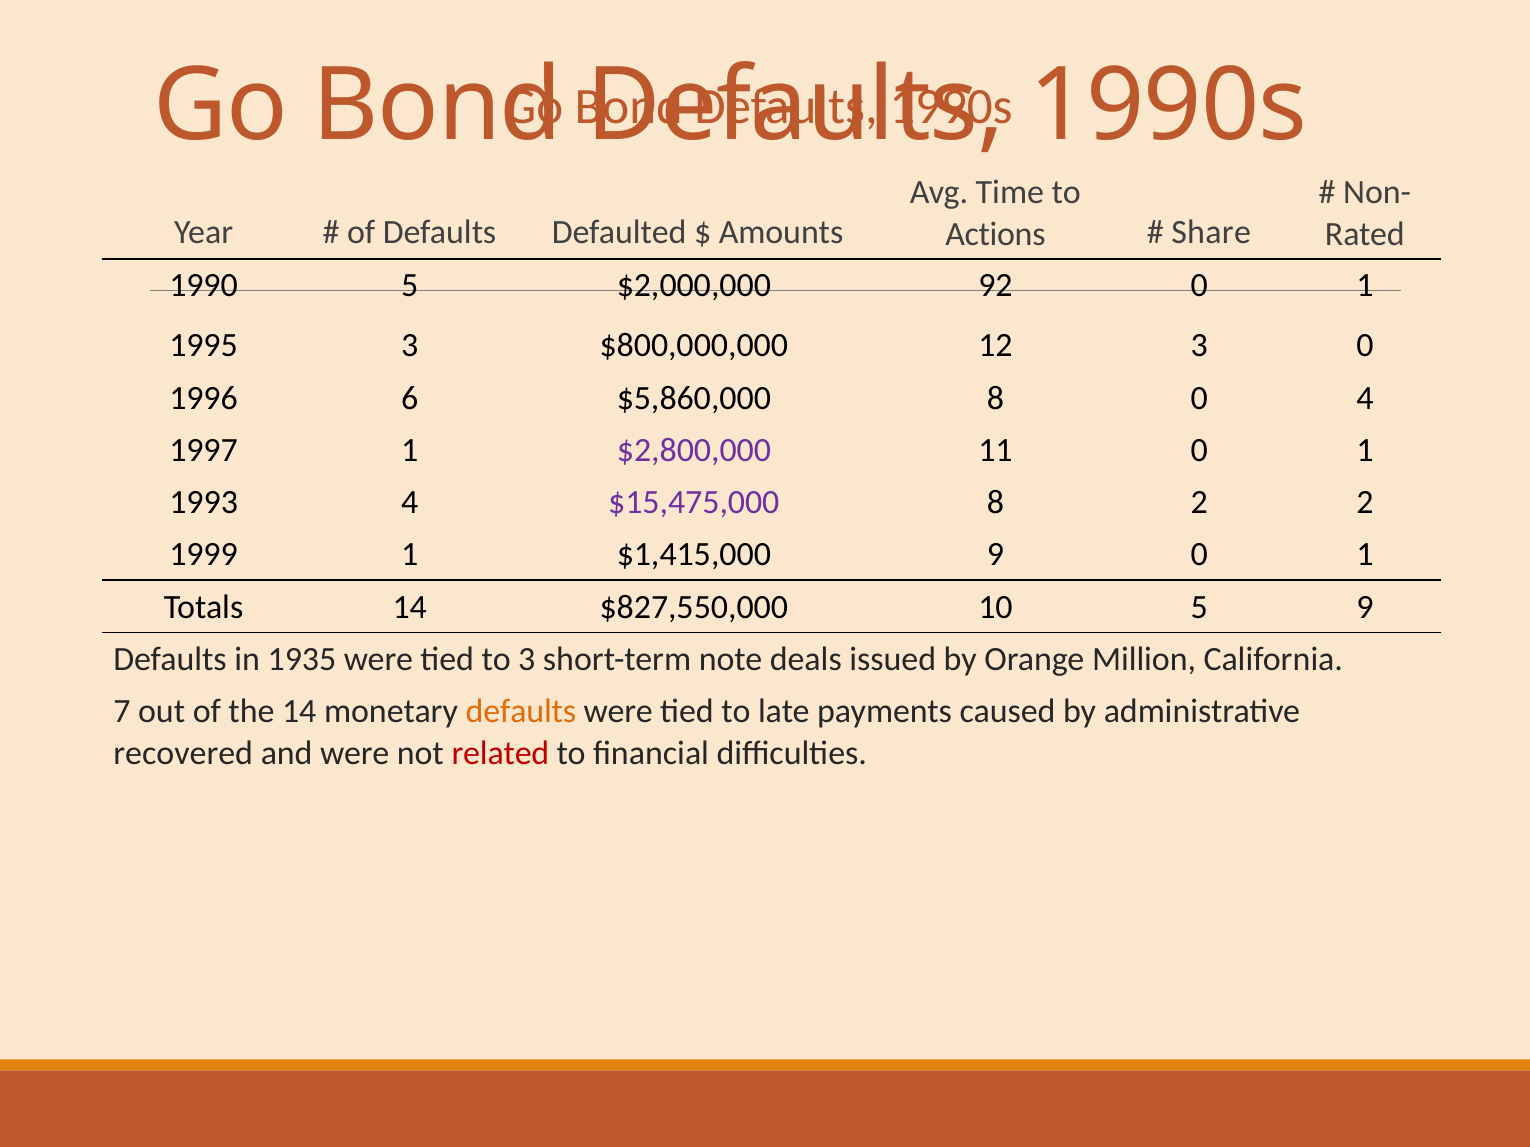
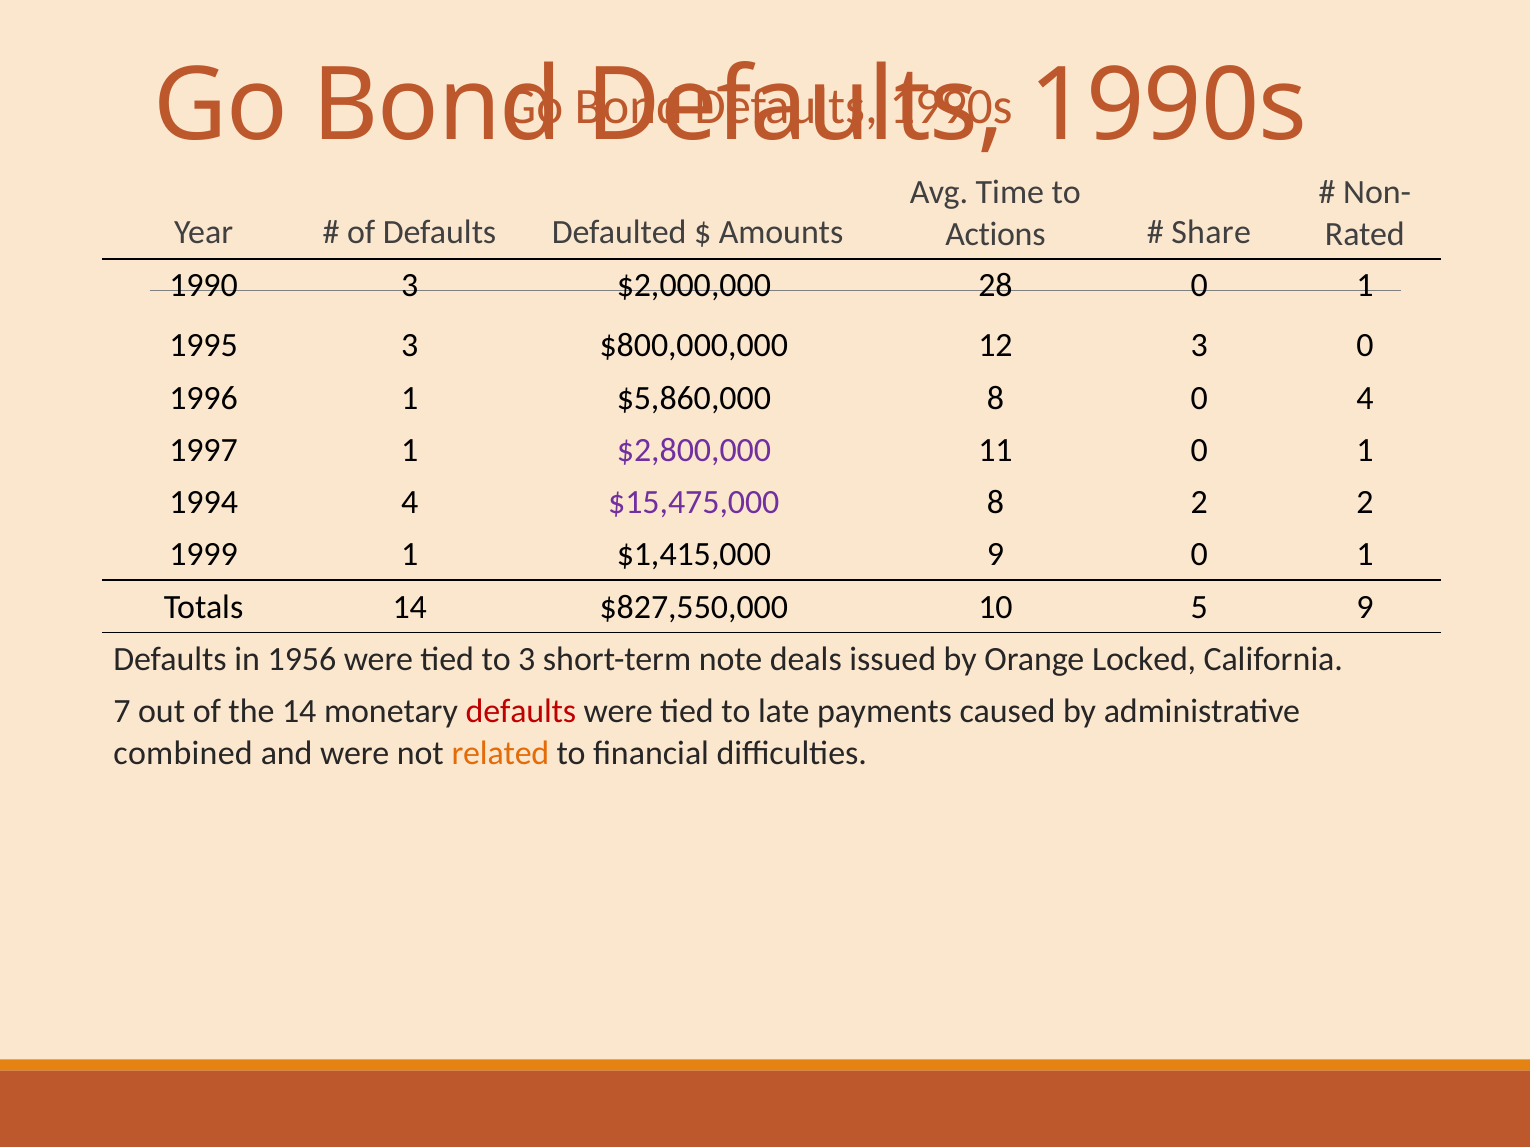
1990 5: 5 -> 3
92: 92 -> 28
1996 6: 6 -> 1
1993: 1993 -> 1994
1935: 1935 -> 1956
Million: Million -> Locked
defaults at (521, 712) colour: orange -> red
recovered: recovered -> combined
related colour: red -> orange
